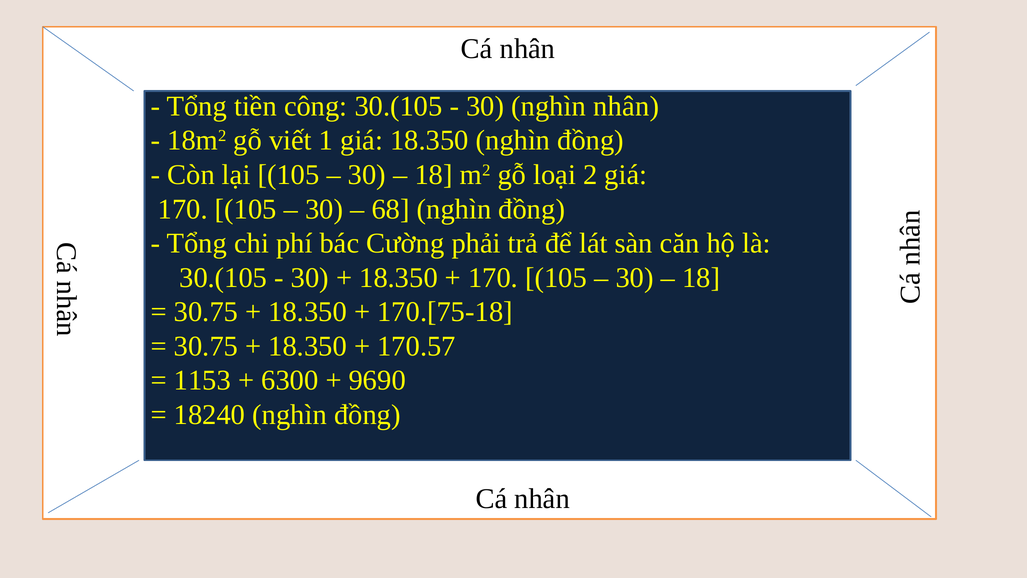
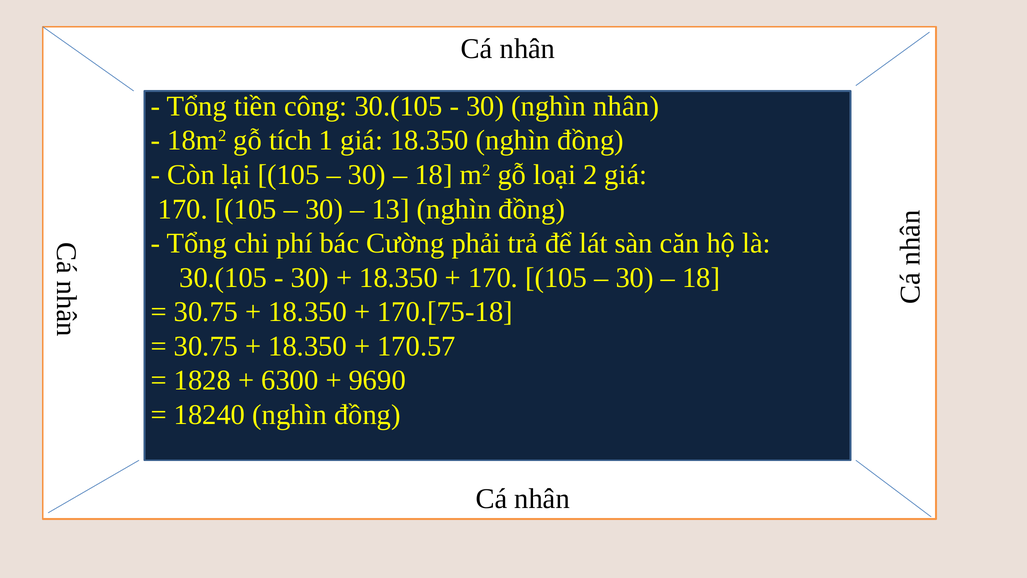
gỗ viết: viết -> tích
68: 68 -> 13
1153: 1153 -> 1828
